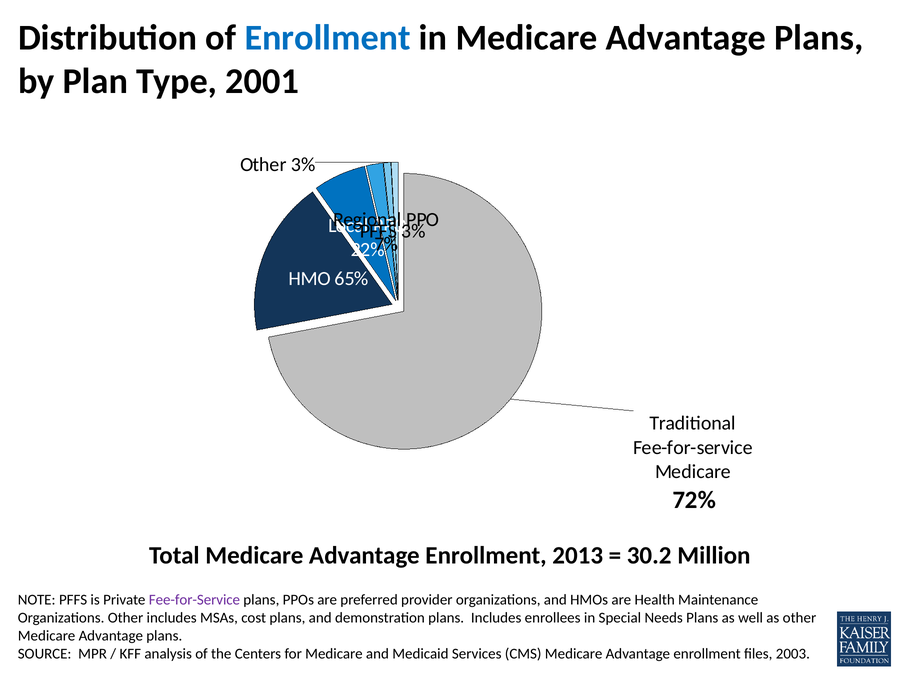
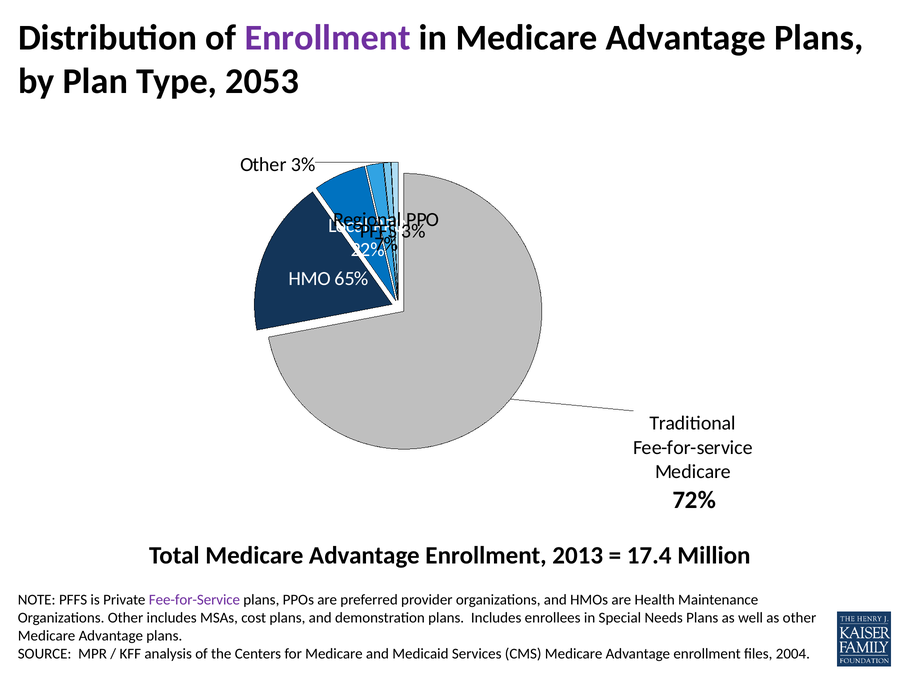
Enrollment at (328, 38) colour: blue -> purple
2001: 2001 -> 2053
30.2: 30.2 -> 17.4
2003: 2003 -> 2004
